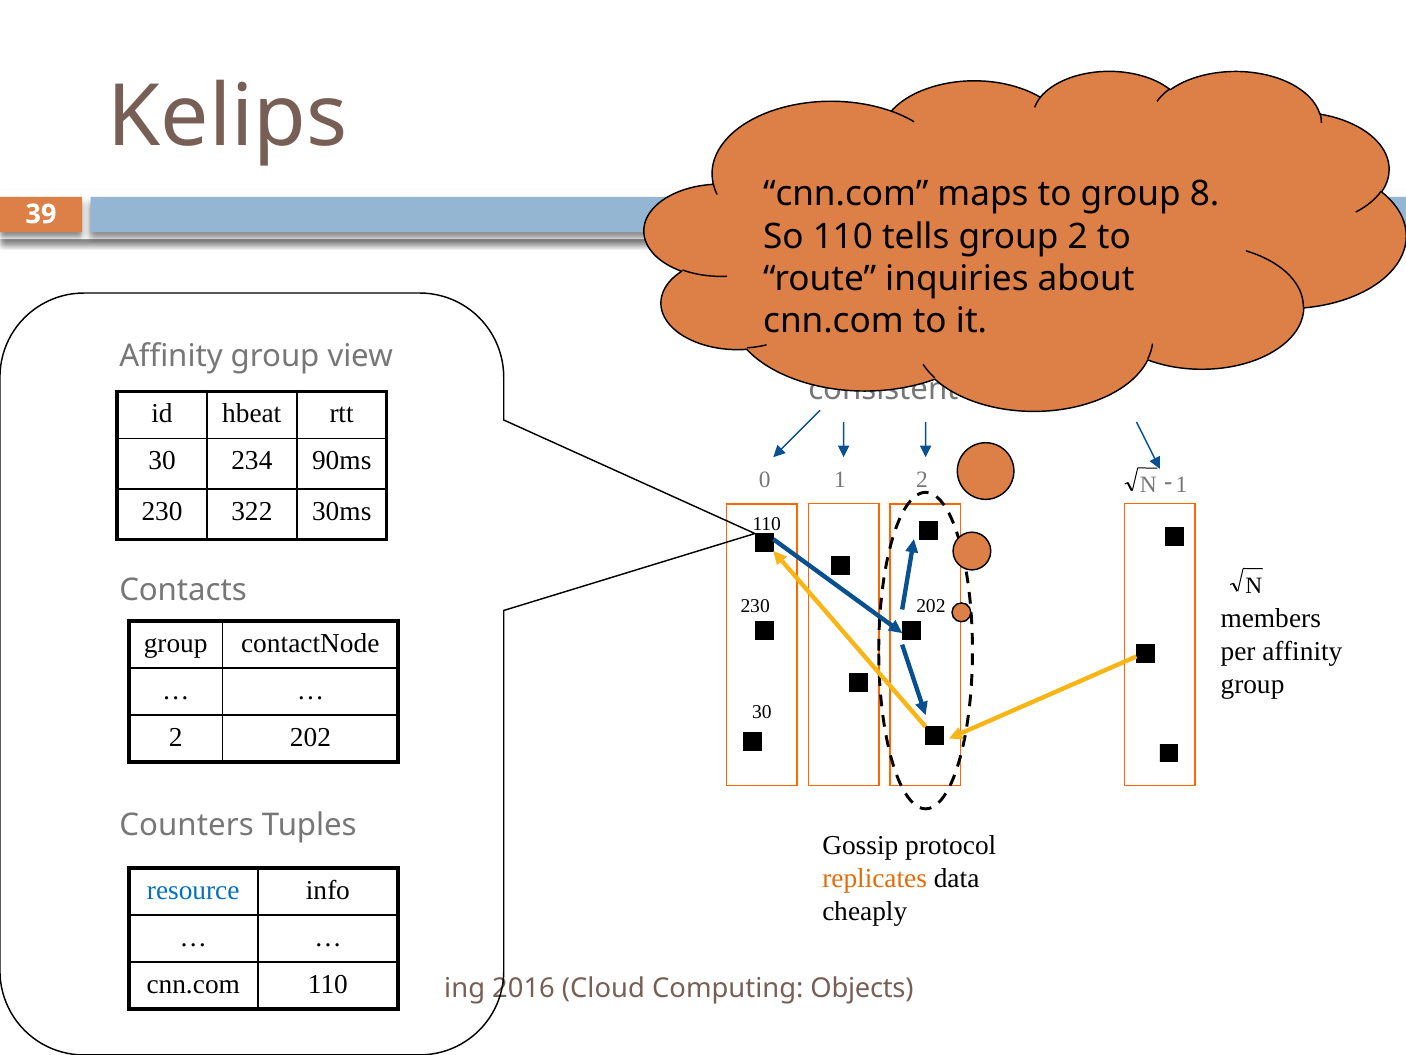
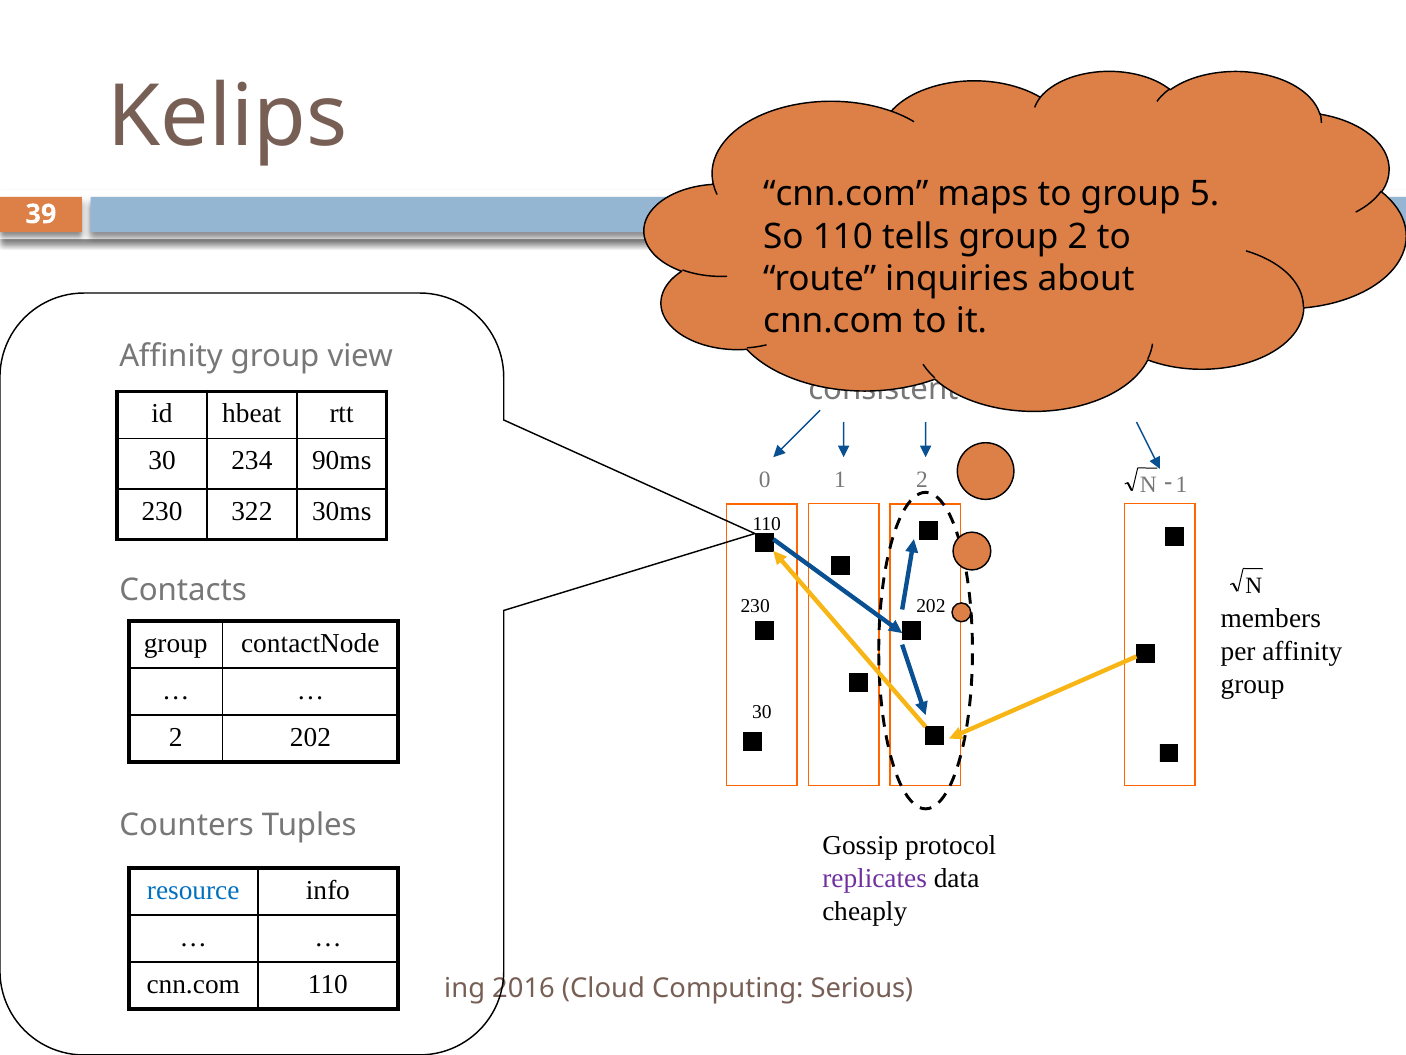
8: 8 -> 5
replicates colour: orange -> purple
Objects: Objects -> Serious
